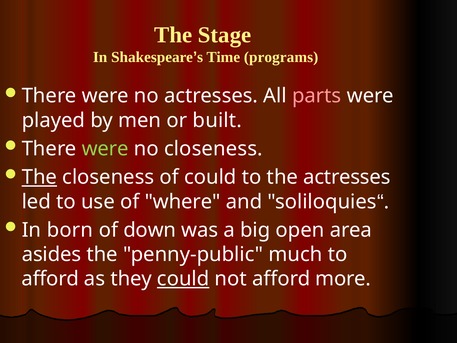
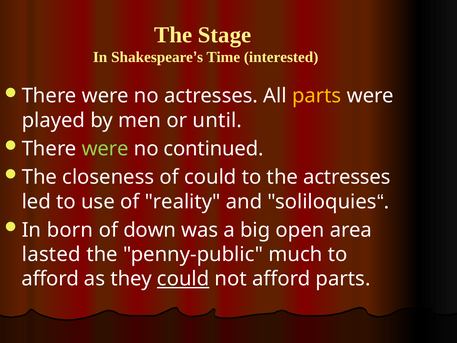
programs: programs -> interested
parts at (317, 96) colour: pink -> yellow
built: built -> until
no closeness: closeness -> continued
The at (39, 177) underline: present -> none
where: where -> reality
asides: asides -> lasted
afford more: more -> parts
